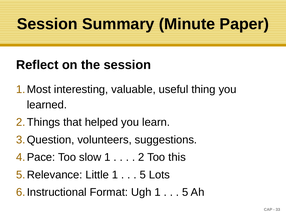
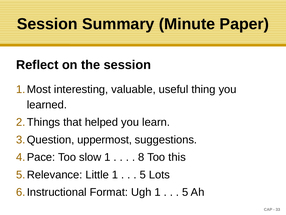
volunteers: volunteers -> uppermost
2: 2 -> 8
